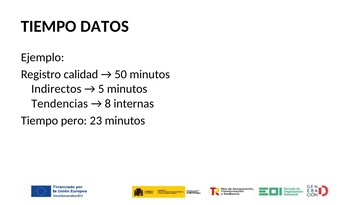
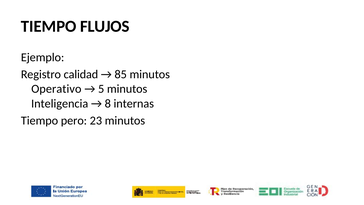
DATOS: DATOS -> FLUJOS
50: 50 -> 85
Indirectos: Indirectos -> Operativo
Tendencias: Tendencias -> Inteligencia
